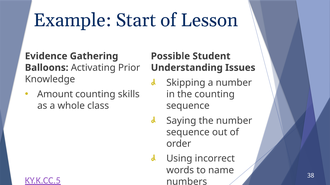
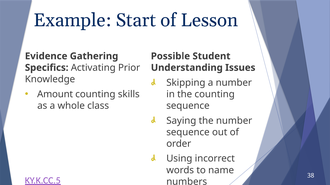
Balloons: Balloons -> Specifics
